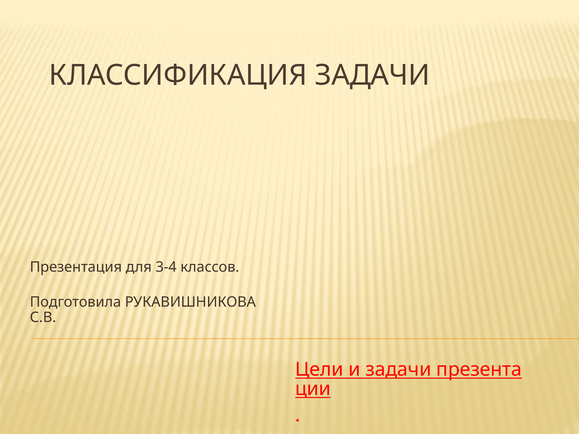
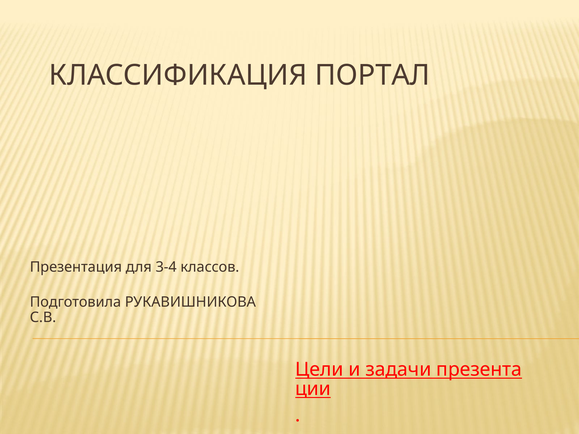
КЛАССИФИКАЦИЯ ЗАДАЧИ: ЗАДАЧИ -> ПОРТАЛ
